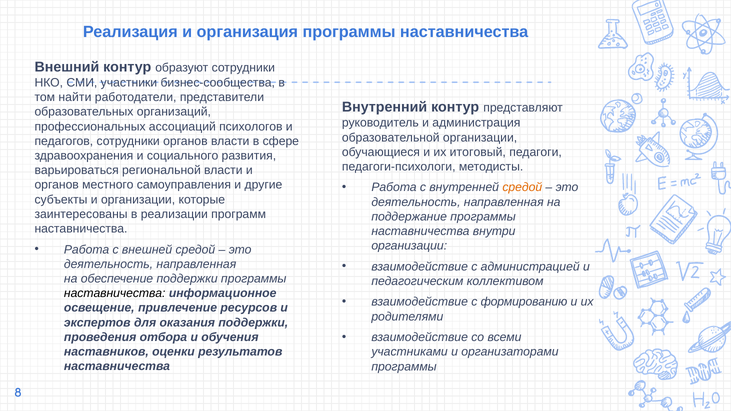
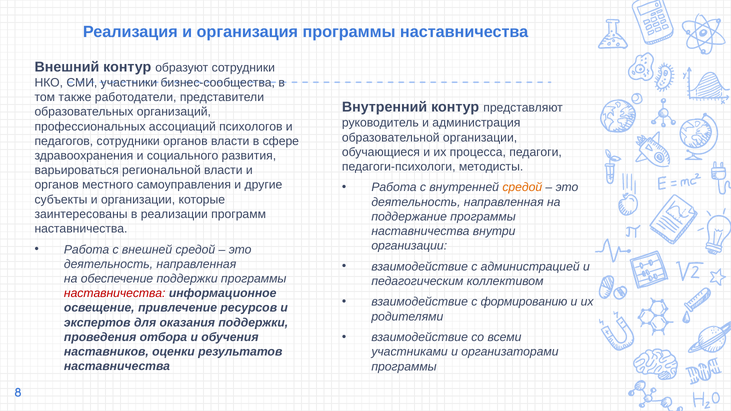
найти: найти -> также
итоговый: итоговый -> процесса
наставничества at (115, 293) colour: black -> red
